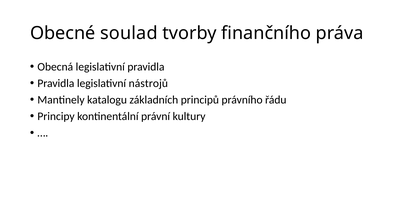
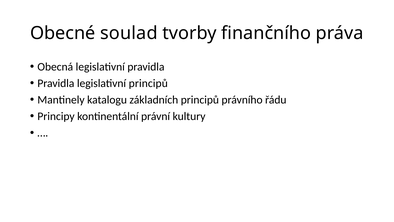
legislativní nástrojů: nástrojů -> principů
